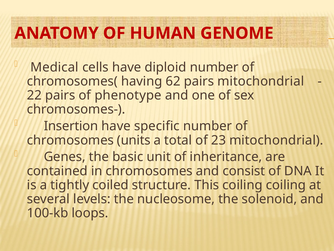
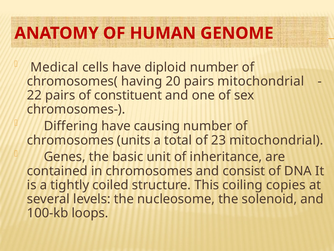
62: 62 -> 20
phenotype: phenotype -> constituent
Insertion: Insertion -> Differing
specific: specific -> causing
coiling coiling: coiling -> copies
